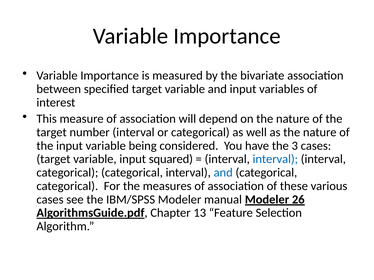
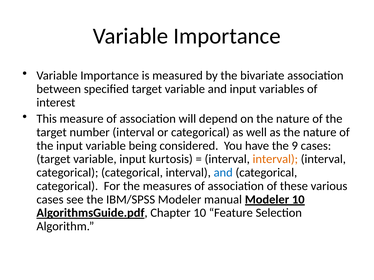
3: 3 -> 9
squared: squared -> kurtosis
interval at (275, 159) colour: blue -> orange
Modeler 26: 26 -> 10
Chapter 13: 13 -> 10
